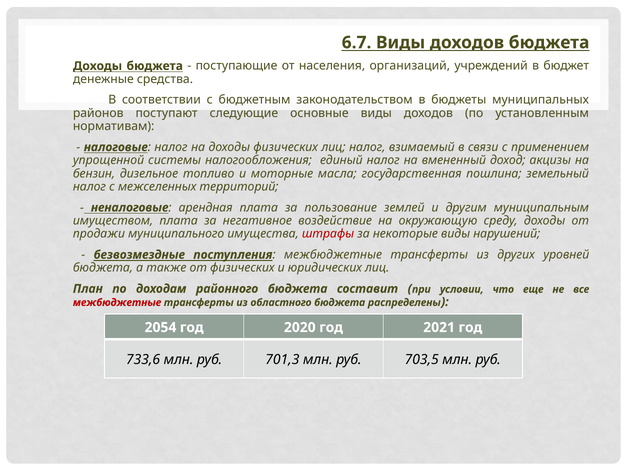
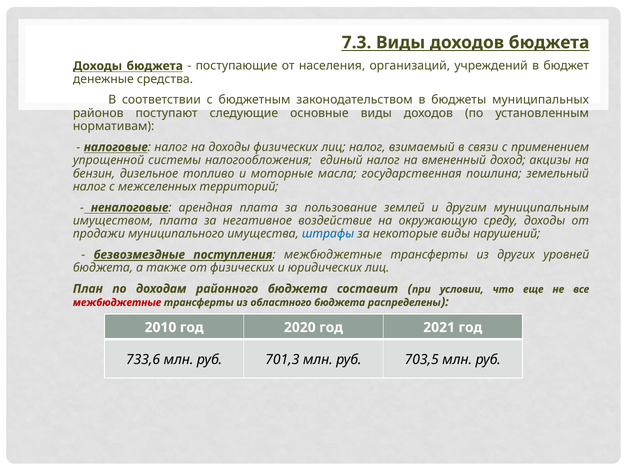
6.7: 6.7 -> 7.3
штрафы colour: red -> blue
2054: 2054 -> 2010
